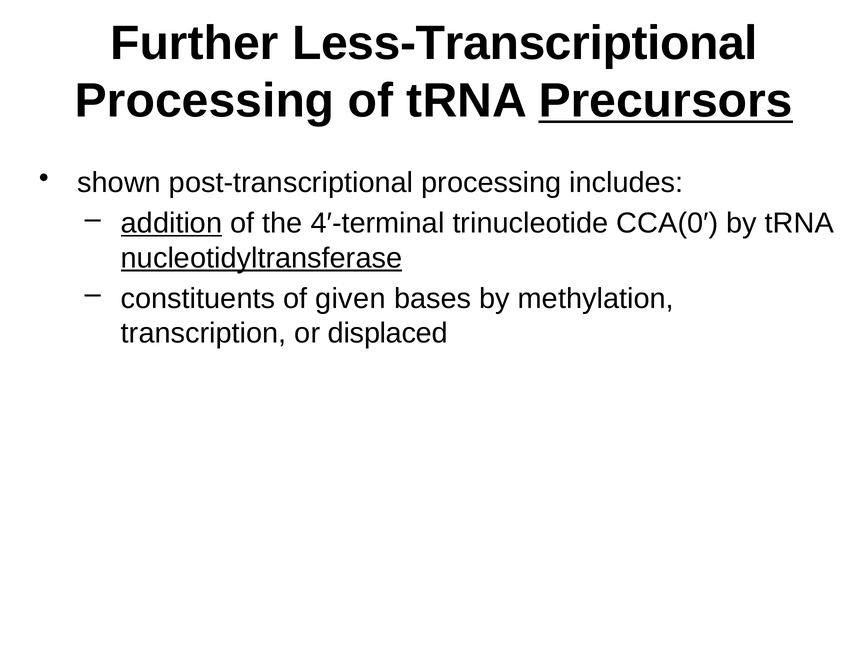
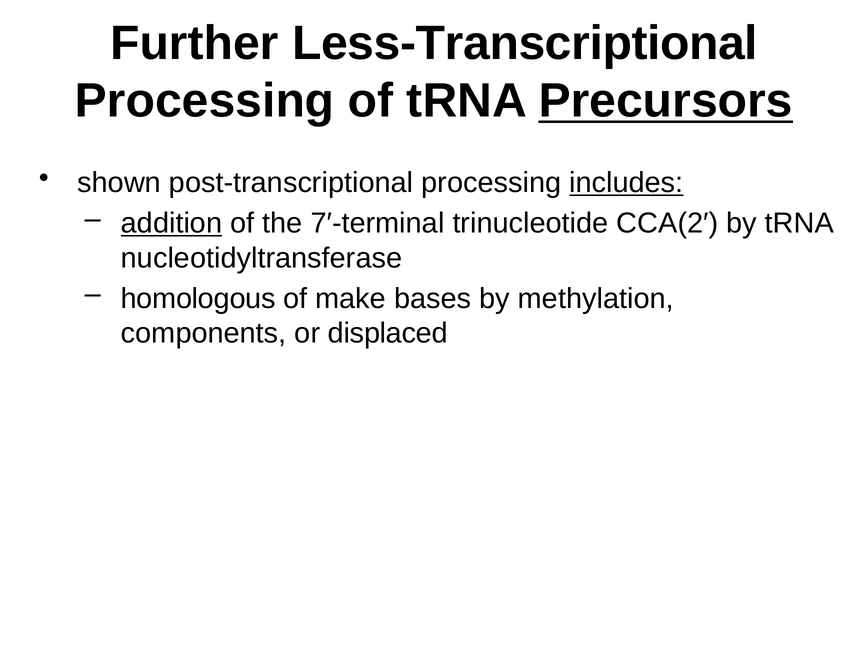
includes underline: none -> present
4′-terminal: 4′-terminal -> 7′-terminal
CCA(0′: CCA(0′ -> CCA(2′
nucleotidyltransferase underline: present -> none
constituents: constituents -> homologous
given: given -> make
transcription: transcription -> components
